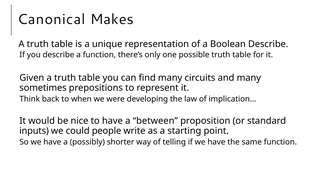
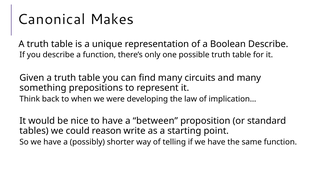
sometimes: sometimes -> something
inputs: inputs -> tables
people: people -> reason
